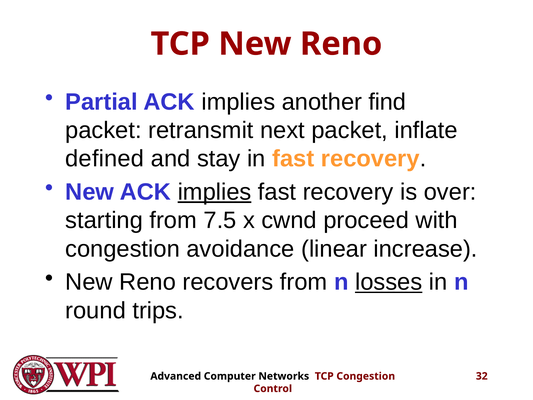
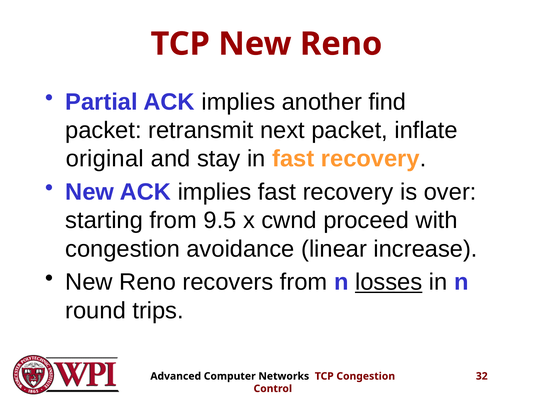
defined: defined -> original
implies at (215, 192) underline: present -> none
7.5: 7.5 -> 9.5
